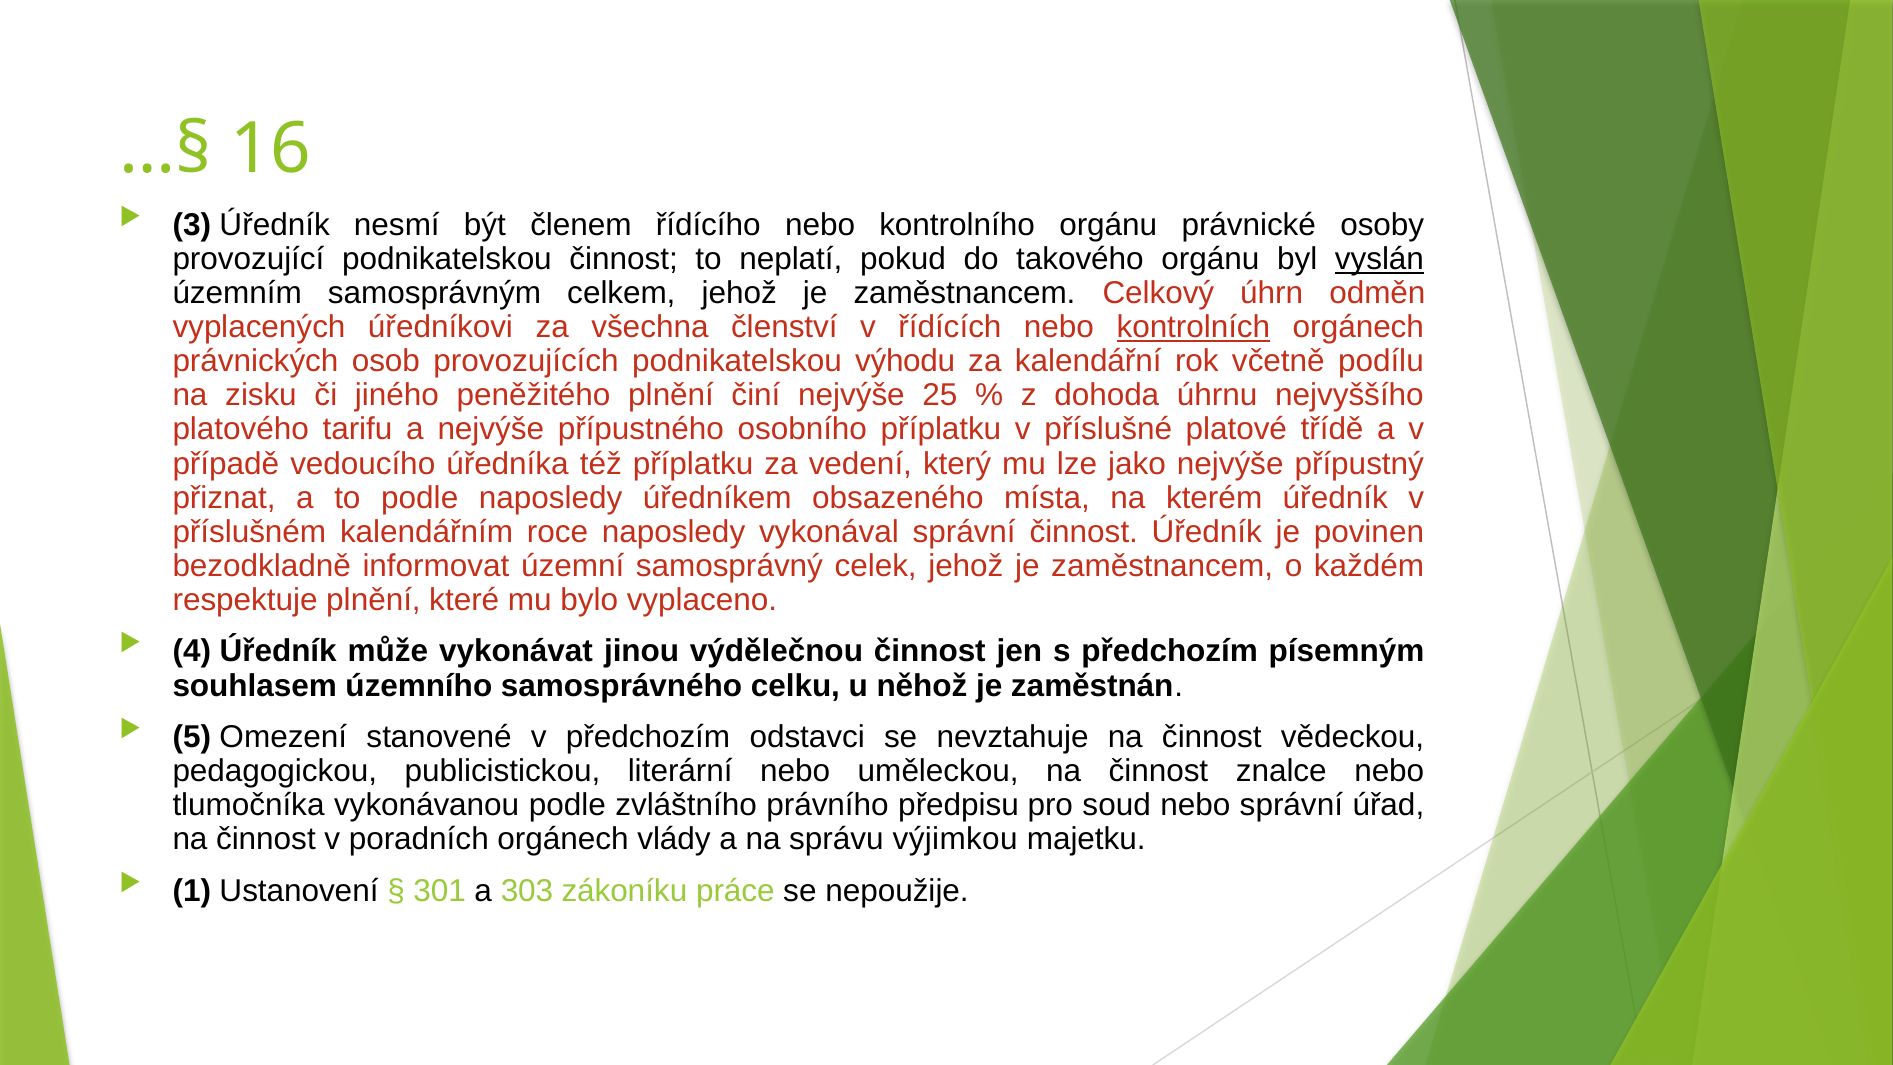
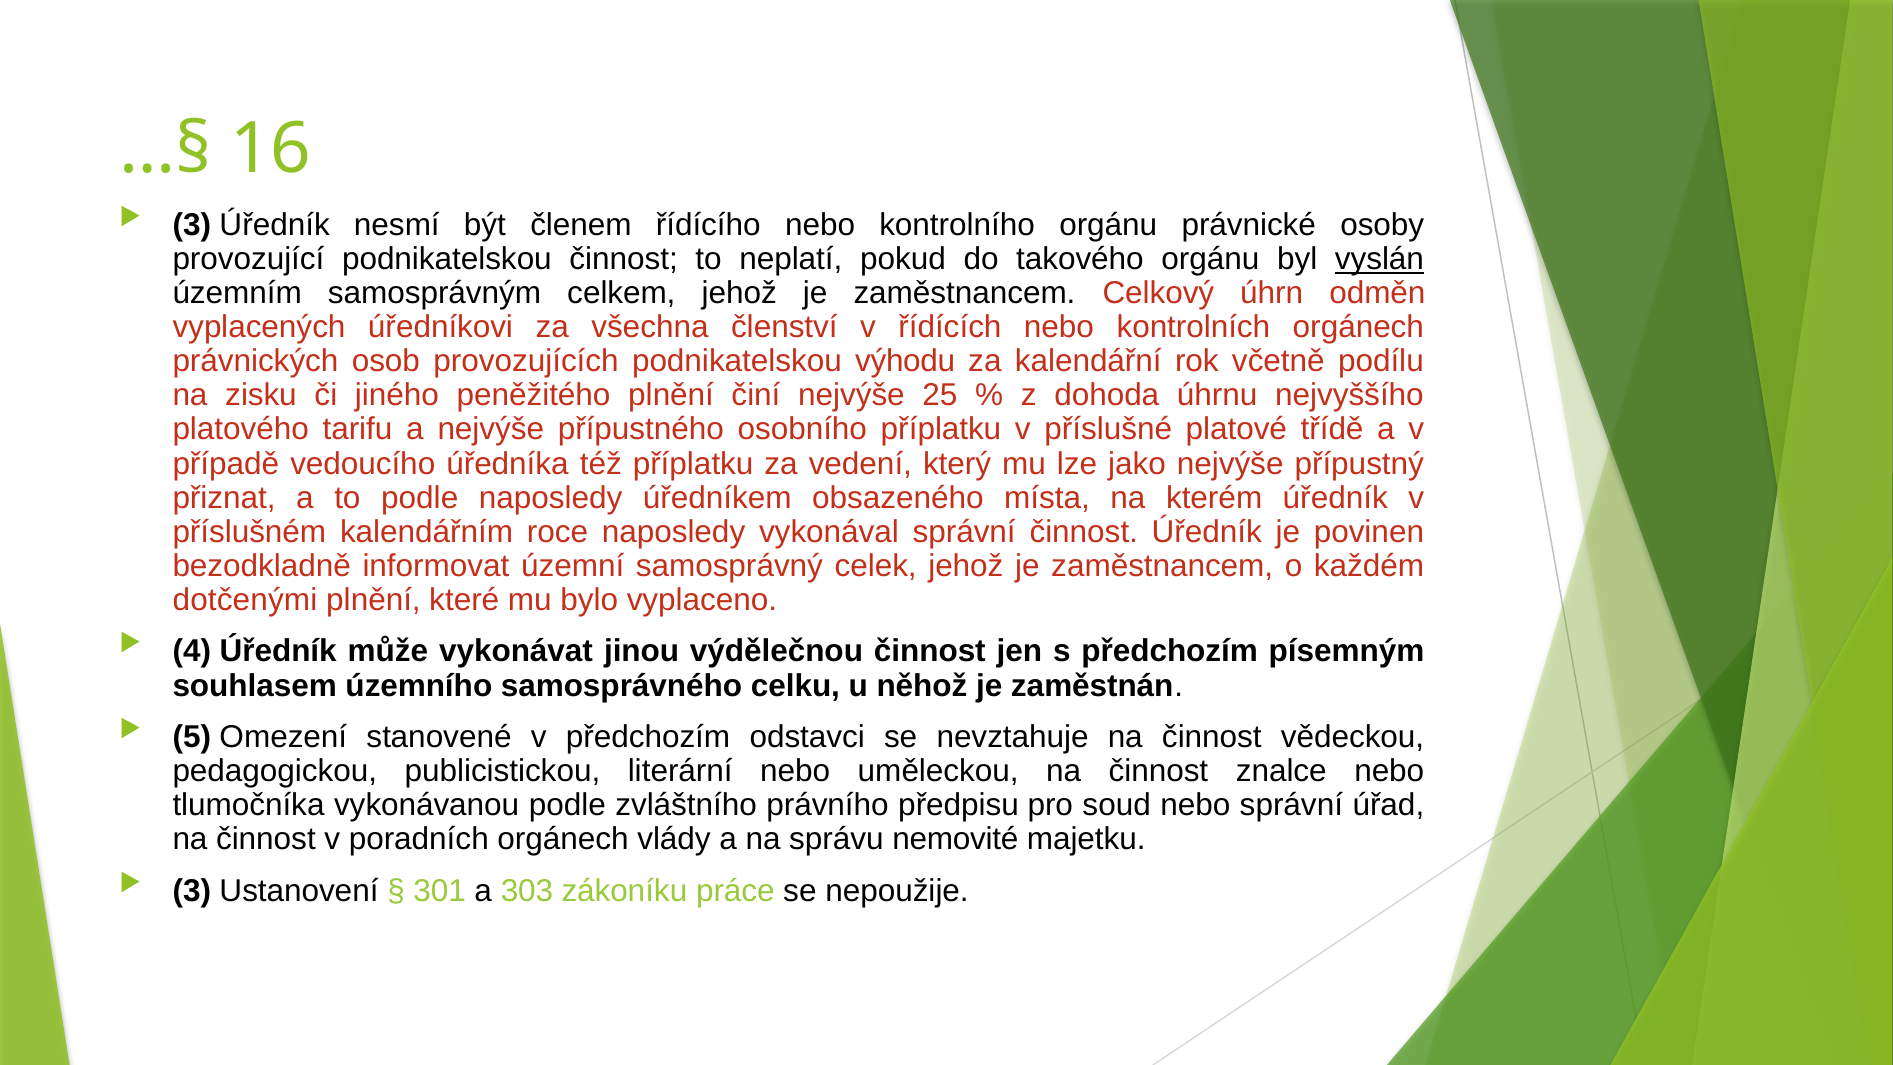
kontrolních underline: present -> none
respektuje: respektuje -> dotčenými
výjimkou: výjimkou -> nemovité
1 at (192, 891): 1 -> 3
